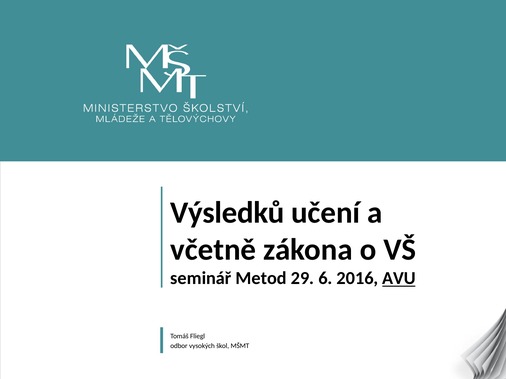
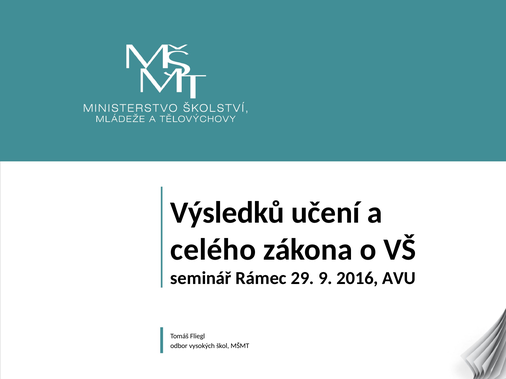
včetně: včetně -> celého
Metod: Metod -> Rámec
6: 6 -> 9
AVU underline: present -> none
